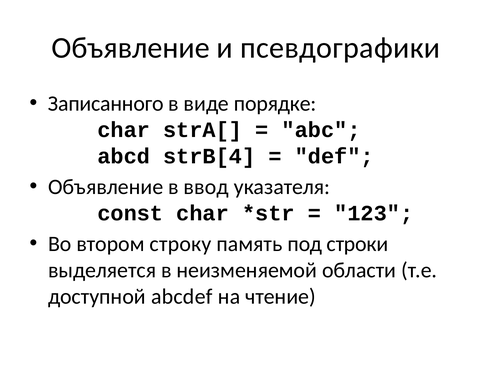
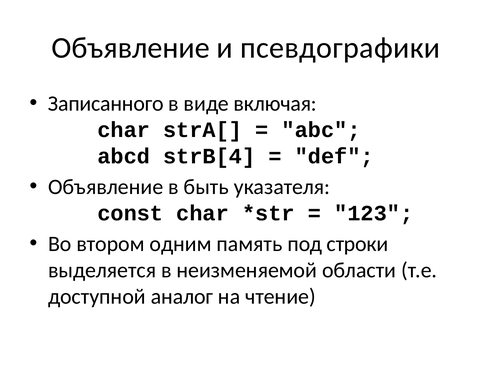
порядке: порядке -> включая
ввод: ввод -> быть
строку: строку -> одним
abcdef: abcdef -> аналог
